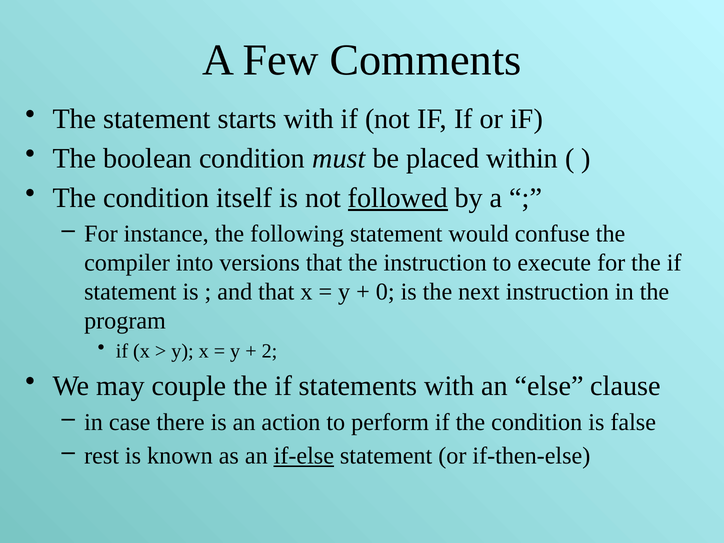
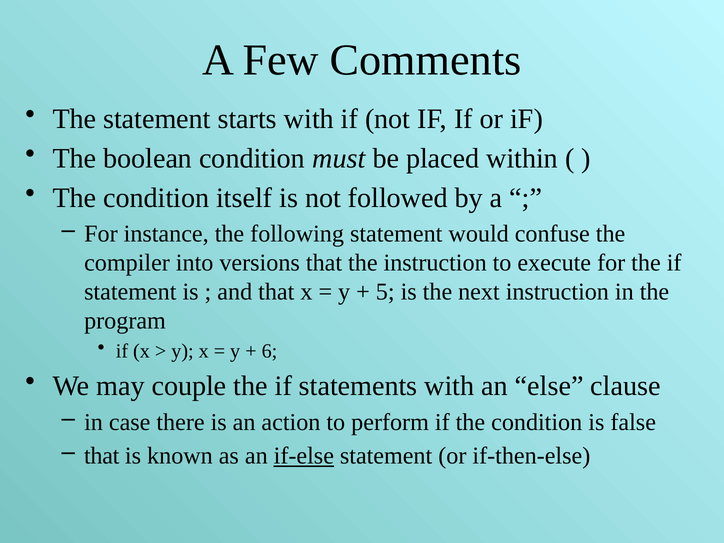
followed underline: present -> none
0: 0 -> 5
2: 2 -> 6
rest at (102, 456): rest -> that
